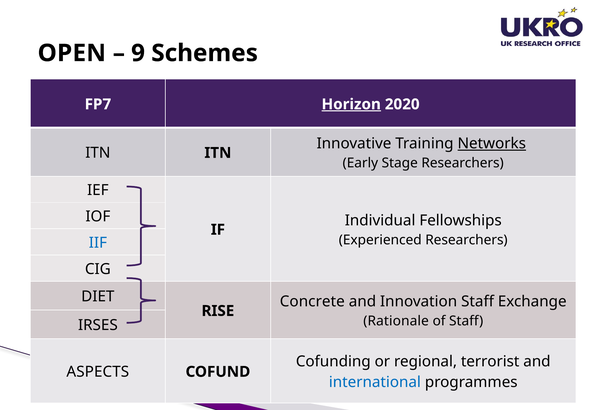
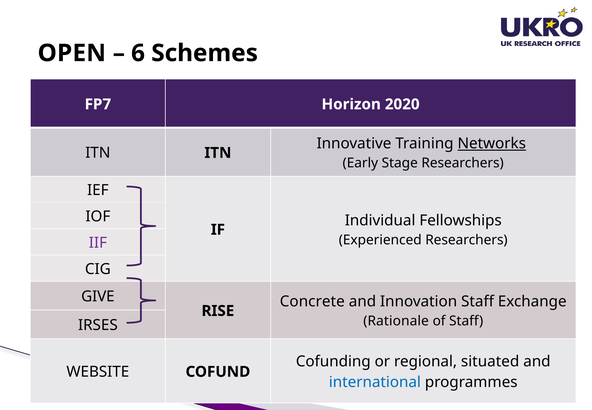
9: 9 -> 6
Horizon underline: present -> none
IIF colour: blue -> purple
DIET: DIET -> GIVE
terrorist: terrorist -> situated
ASPECTS: ASPECTS -> WEBSITE
